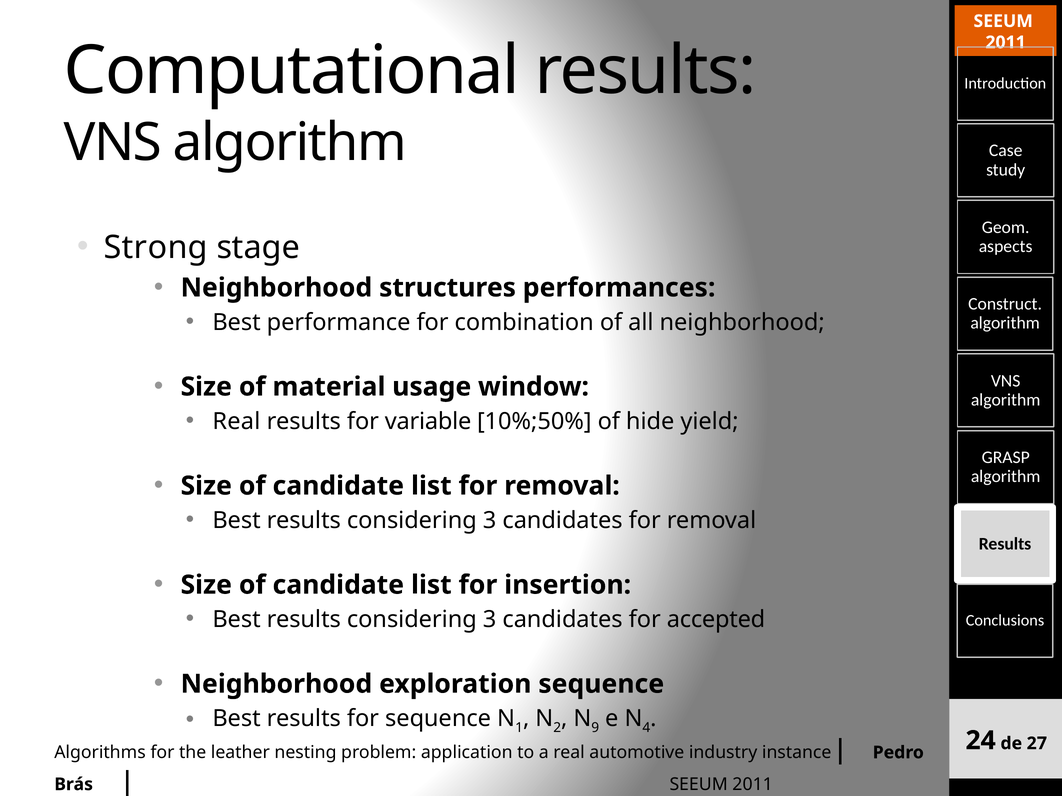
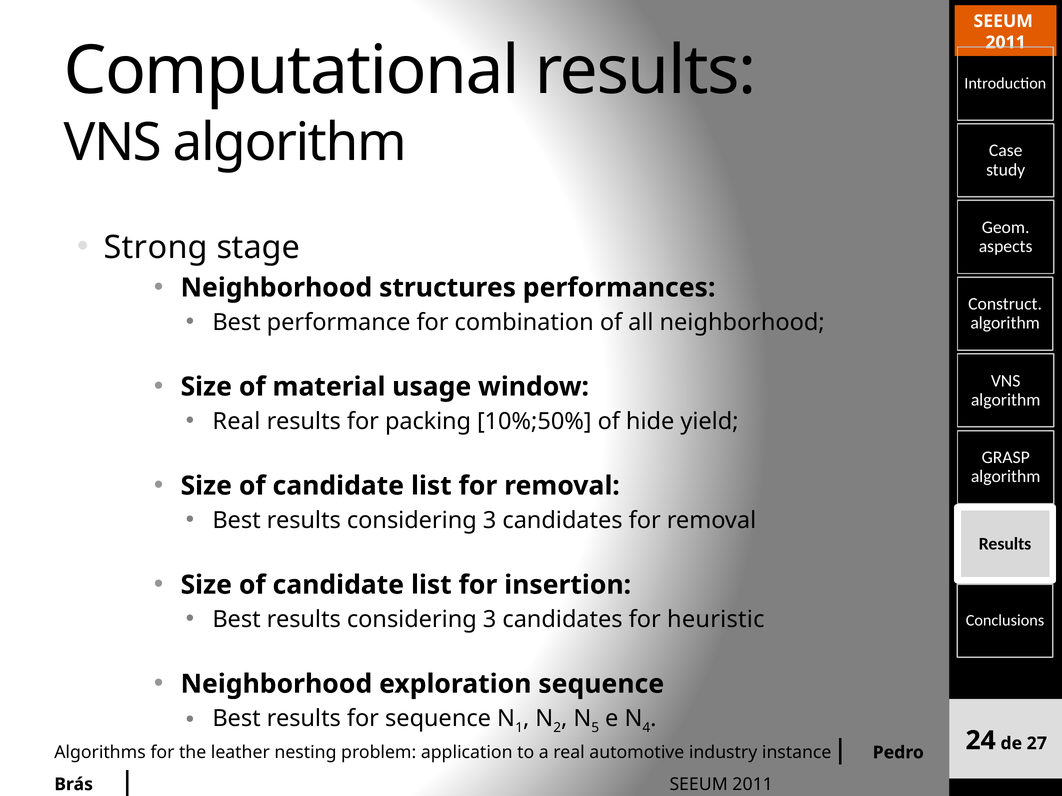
variable: variable -> packing
accepted: accepted -> heuristic
9: 9 -> 5
